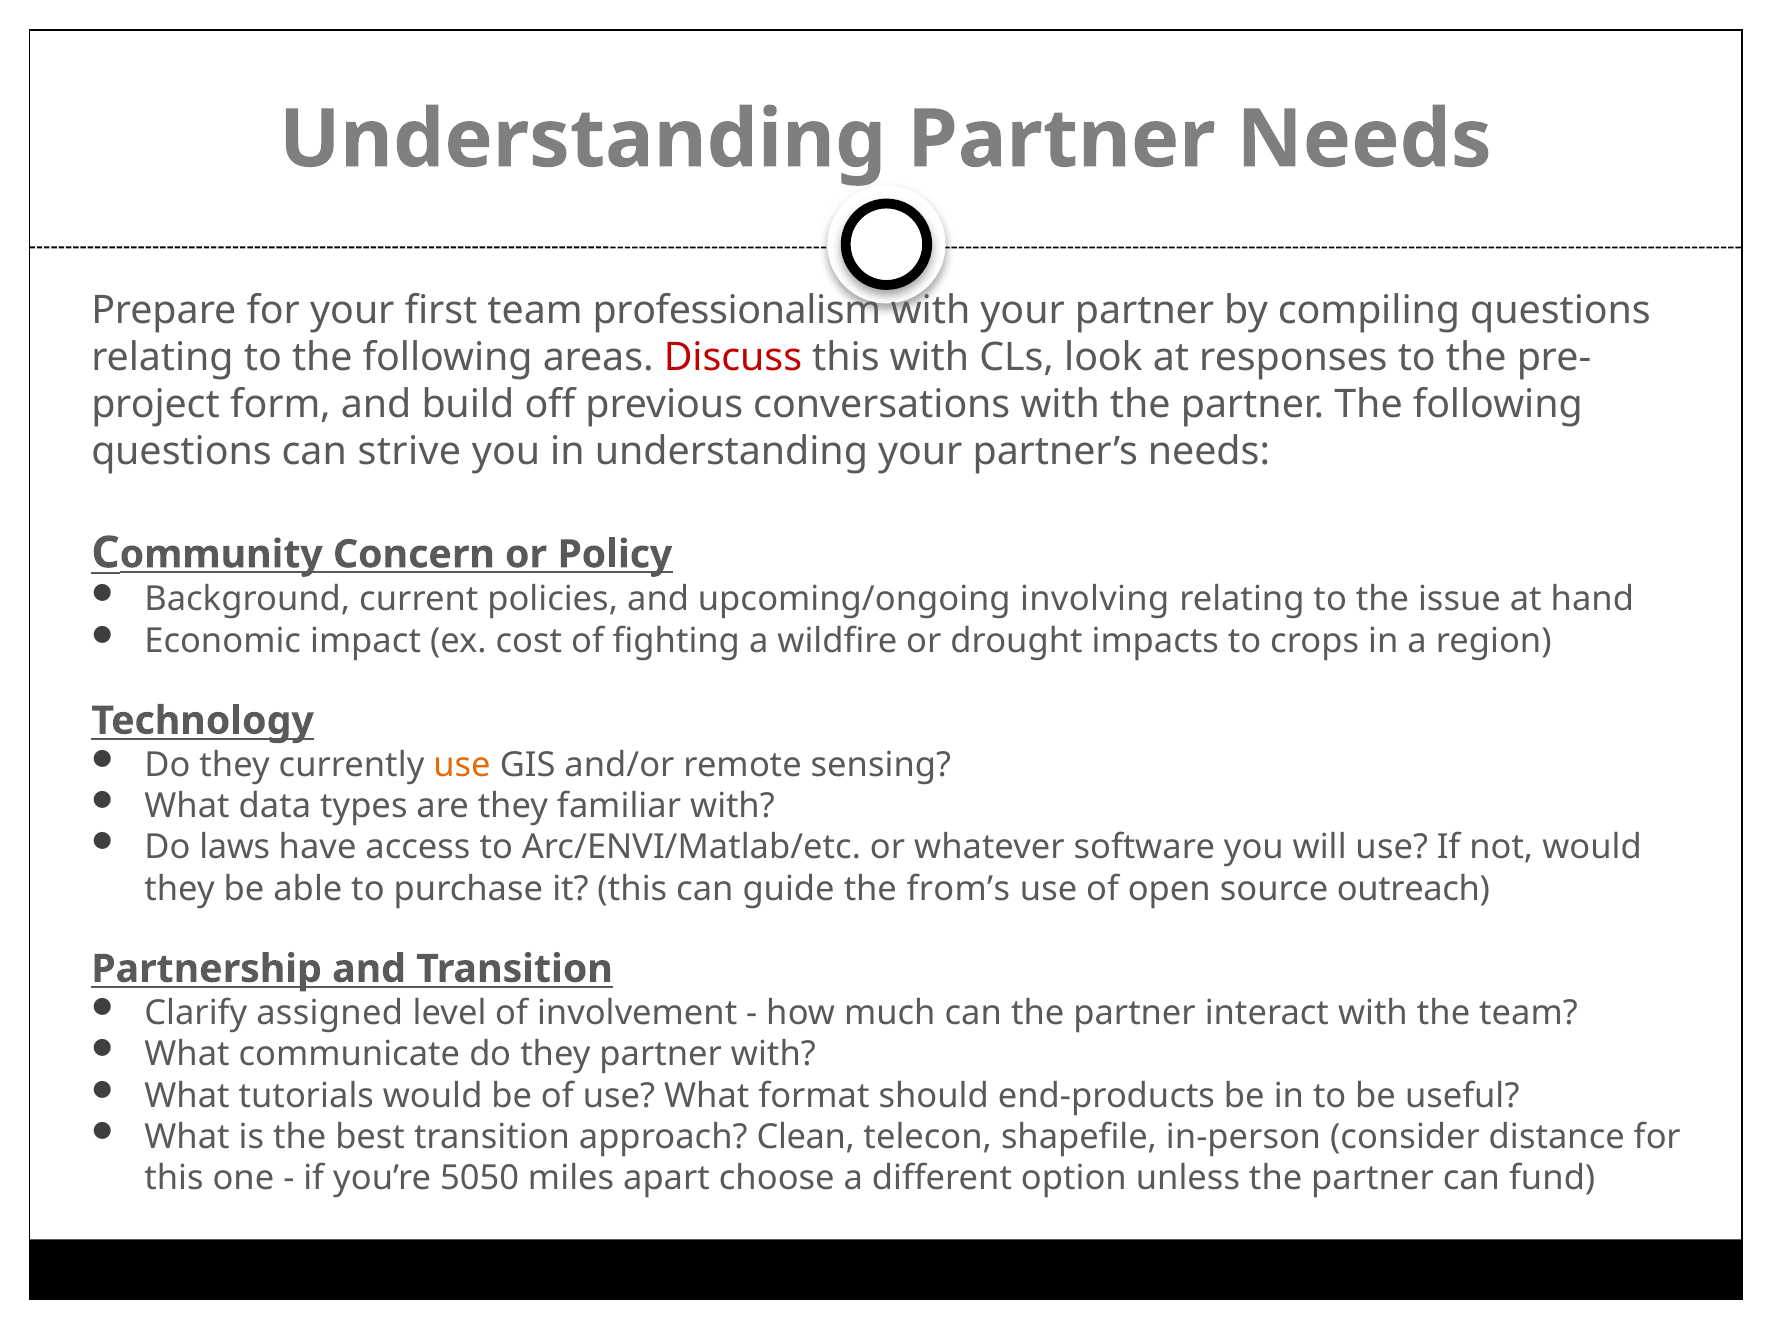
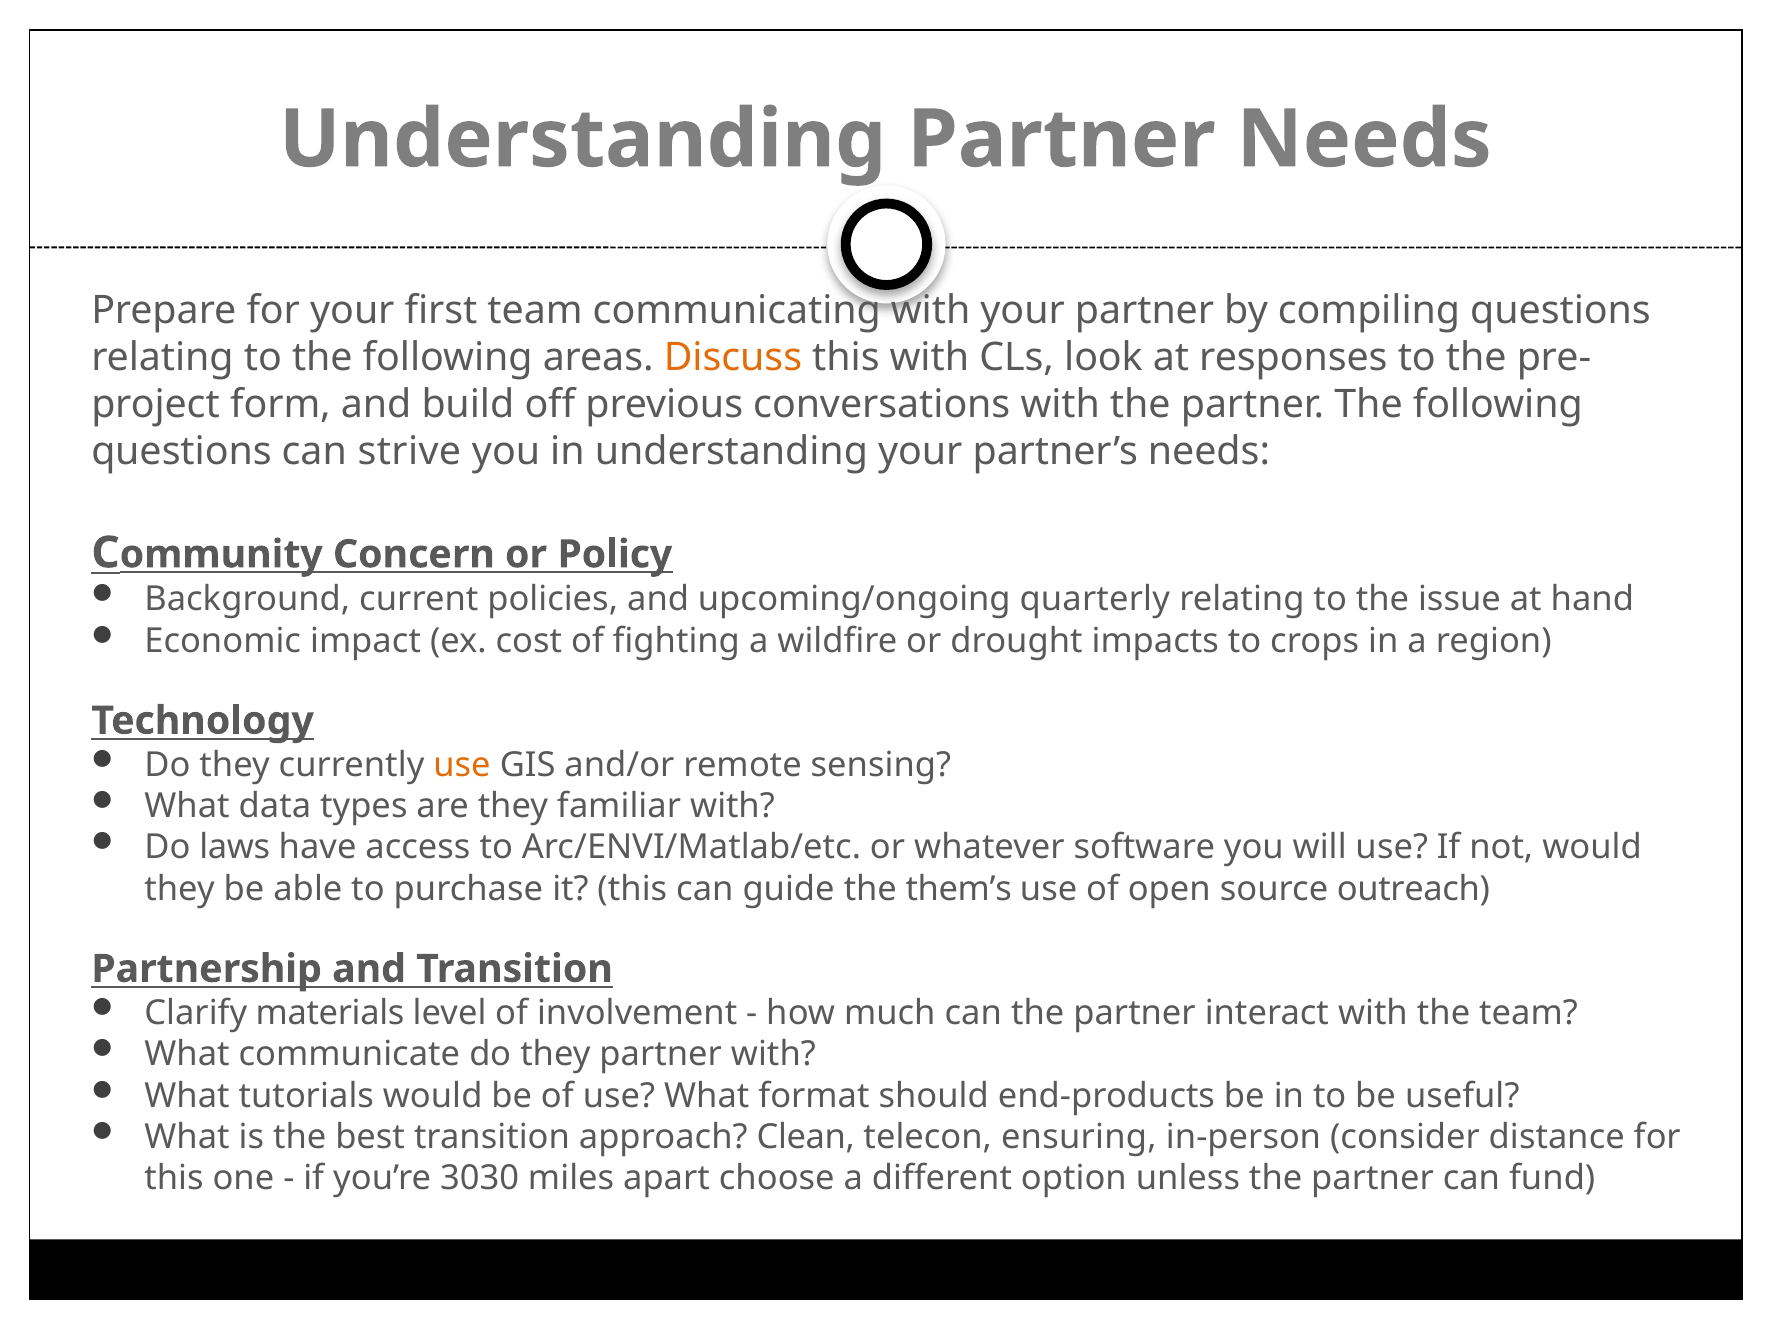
professionalism: professionalism -> communicating
Discuss colour: red -> orange
involving: involving -> quarterly
from’s: from’s -> them’s
assigned: assigned -> materials
shapefile: shapefile -> ensuring
5050: 5050 -> 3030
